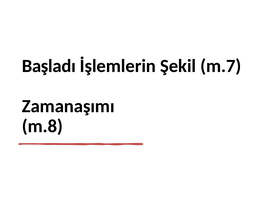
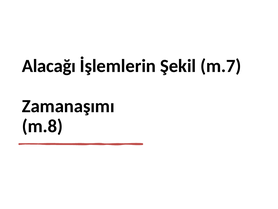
Başladı: Başladı -> Alacağı
